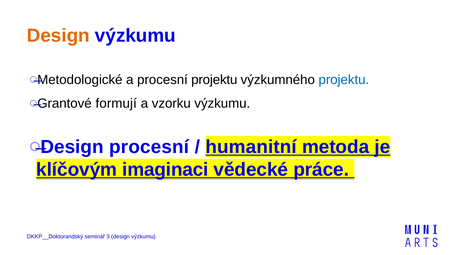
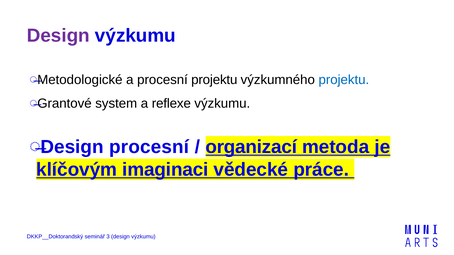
Design at (58, 36) colour: orange -> purple
formují: formují -> system
vzorku: vzorku -> reflexe
humanitní: humanitní -> organizací
